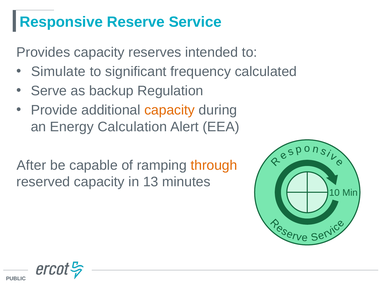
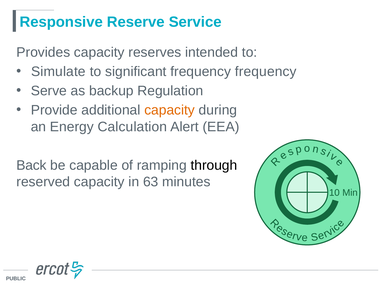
frequency calculated: calculated -> frequency
After: After -> Back
through colour: orange -> black
13: 13 -> 63
